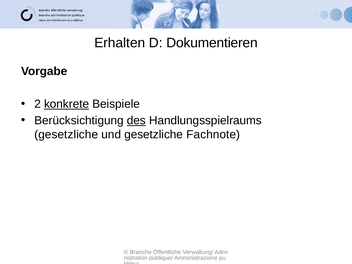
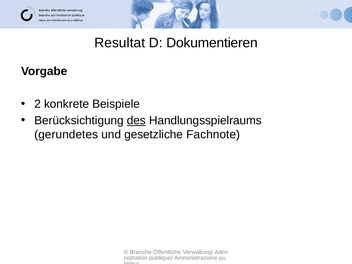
Erhalten: Erhalten -> Resultat
konkrete underline: present -> none
gesetzliche at (66, 135): gesetzliche -> gerundetes
